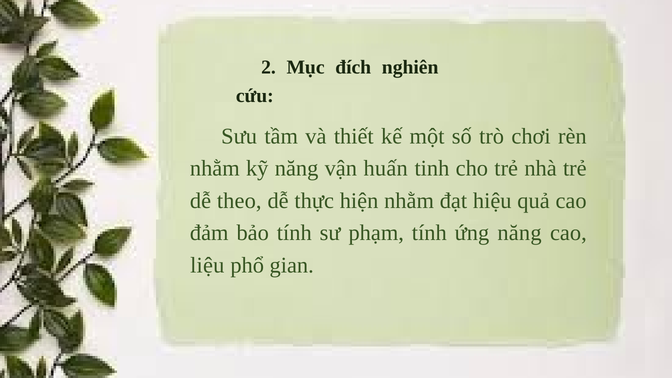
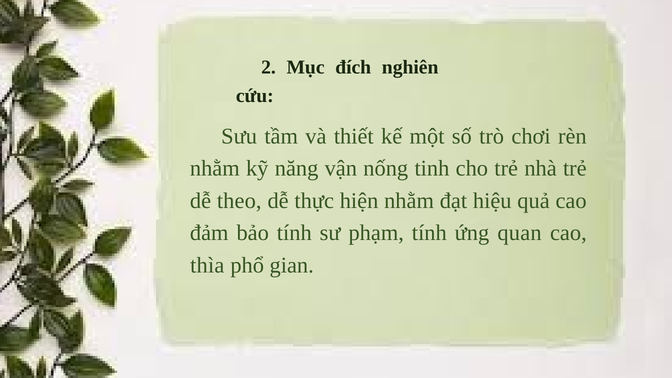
huấn: huấn -> nống
ứng năng: năng -> quan
liệu: liệu -> thìa
